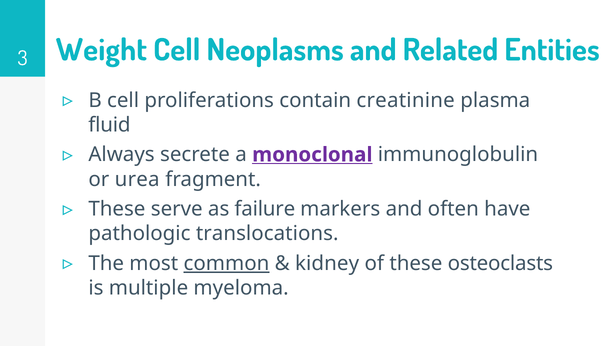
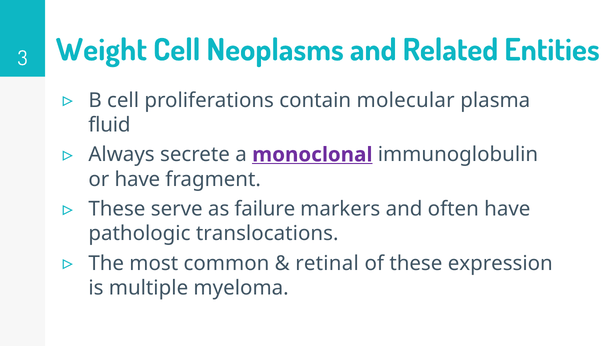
creatinine: creatinine -> molecular
or urea: urea -> have
common underline: present -> none
kidney: kidney -> retinal
osteoclasts: osteoclasts -> expression
